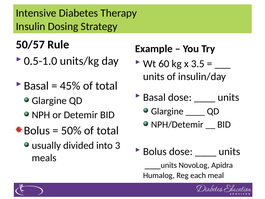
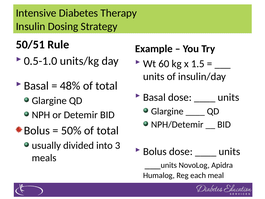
50/57: 50/57 -> 50/51
3.5: 3.5 -> 1.5
45%: 45% -> 48%
